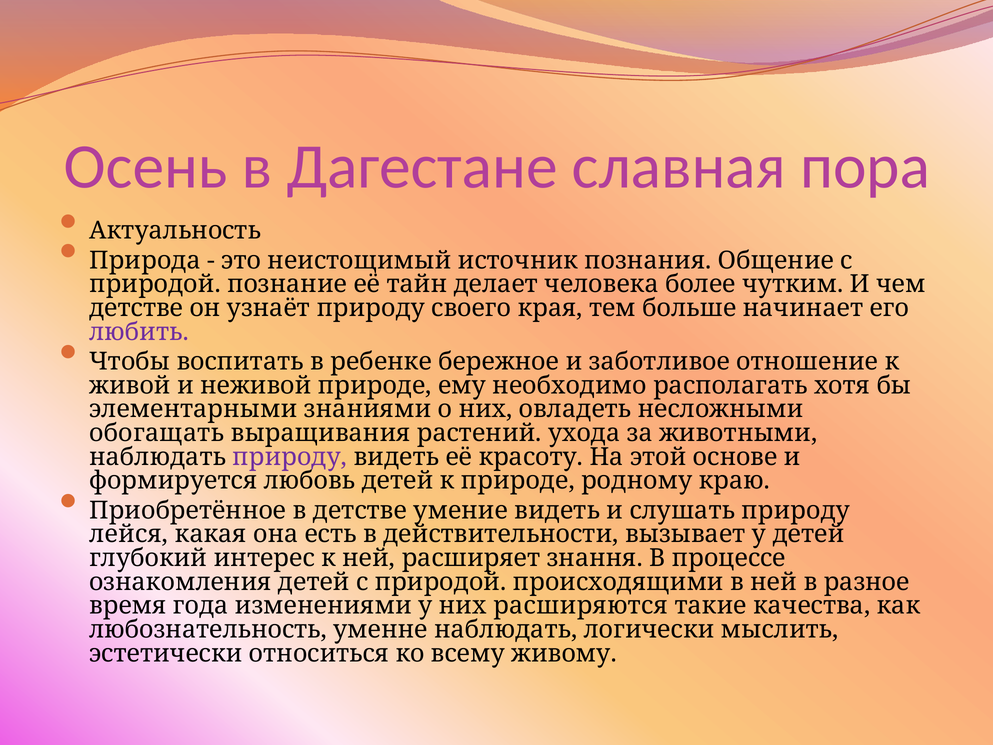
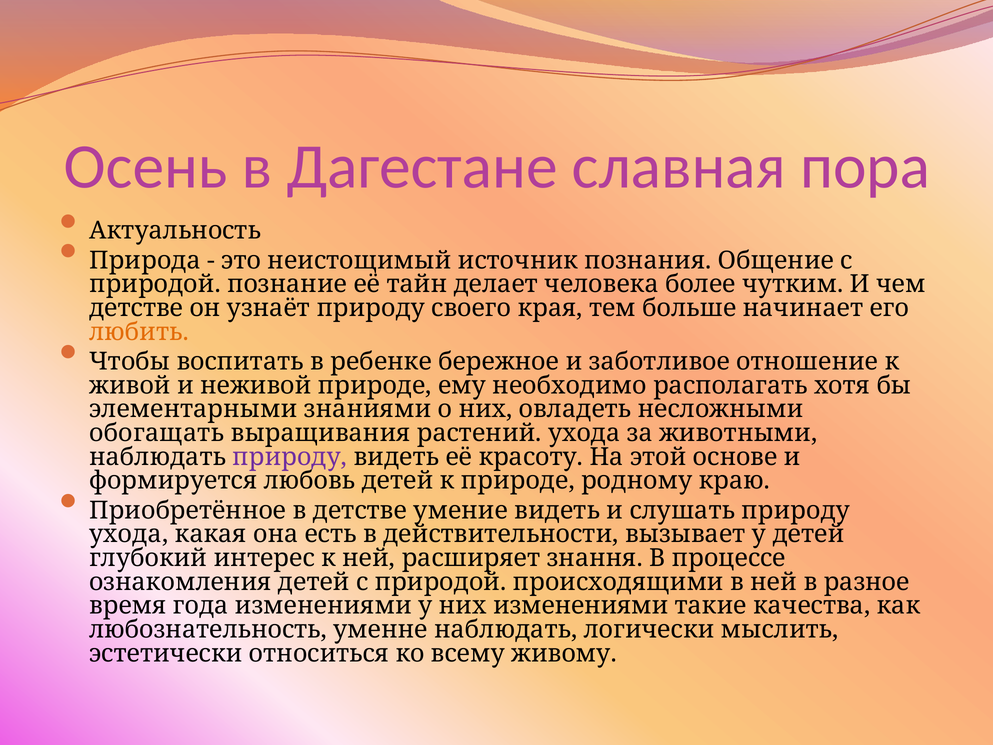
любить colour: purple -> orange
лейся at (129, 534): лейся -> ухода
них расширяются: расширяются -> изменениями
